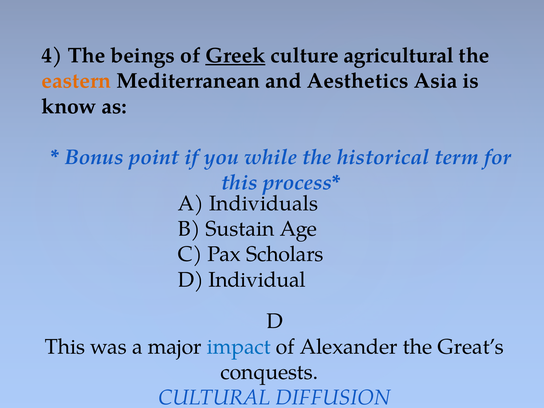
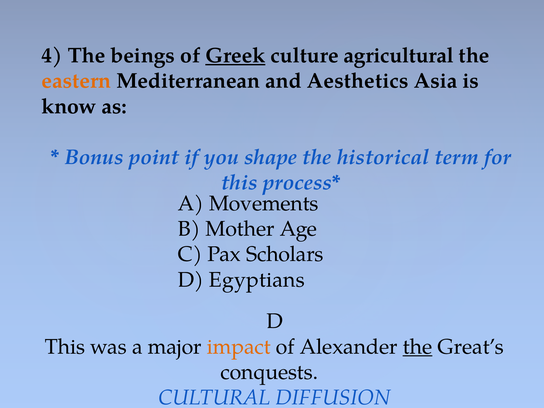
while: while -> shape
Individuals: Individuals -> Movements
Sustain: Sustain -> Mother
Individual: Individual -> Egyptians
impact colour: blue -> orange
the at (418, 347) underline: none -> present
